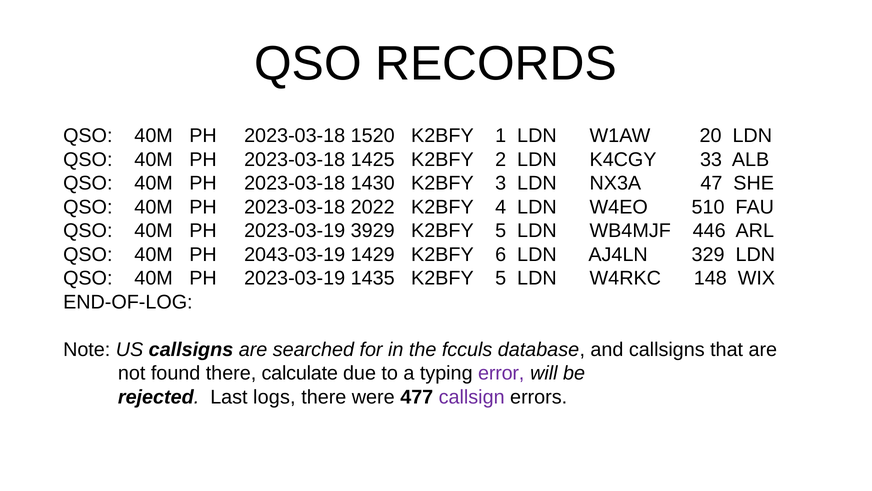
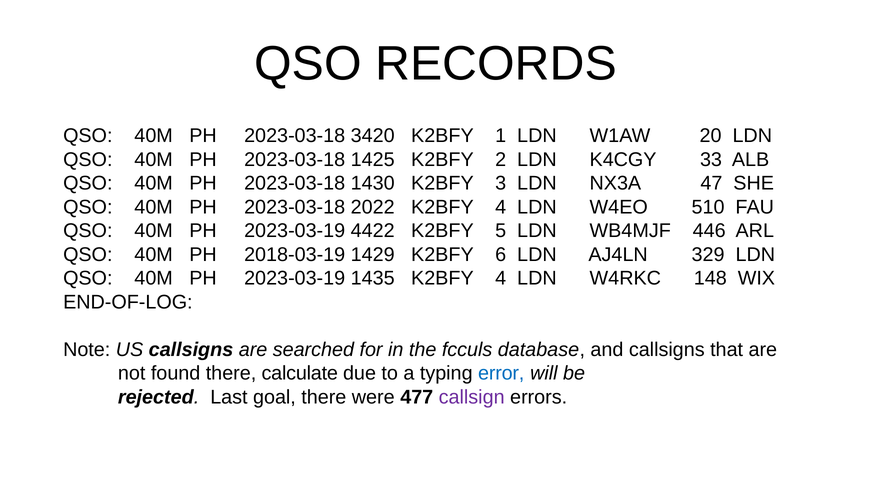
1520: 1520 -> 3420
3929: 3929 -> 4422
2043-03-19: 2043-03-19 -> 2018-03-19
1435 K2BFY 5: 5 -> 4
error colour: purple -> blue
logs: logs -> goal
